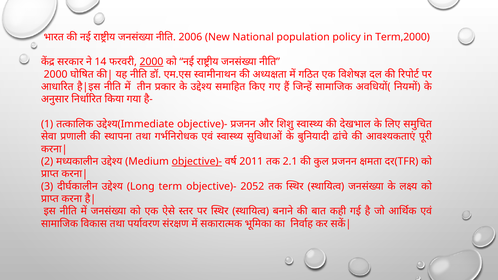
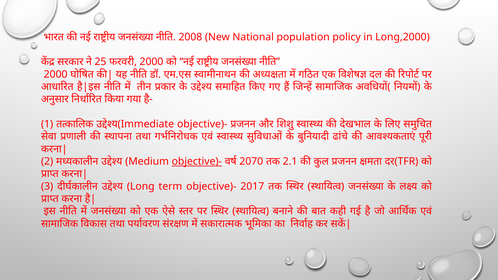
2006: 2006 -> 2008
Term,2000: Term,2000 -> Long,2000
14: 14 -> 25
2000 at (151, 62) underline: present -> none
2011: 2011 -> 2070
2052: 2052 -> 2017
